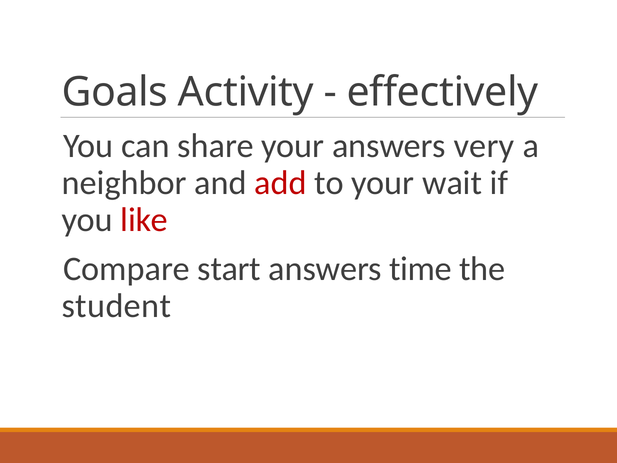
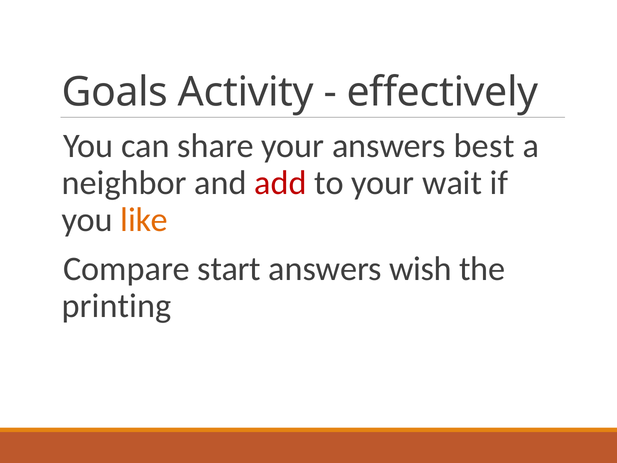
very: very -> best
like colour: red -> orange
time: time -> wish
student: student -> printing
